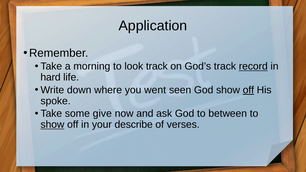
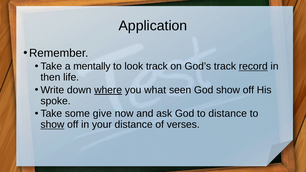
morning: morning -> mentally
hard: hard -> then
where underline: none -> present
went: went -> what
off at (248, 90) underline: present -> none
to between: between -> distance
your describe: describe -> distance
